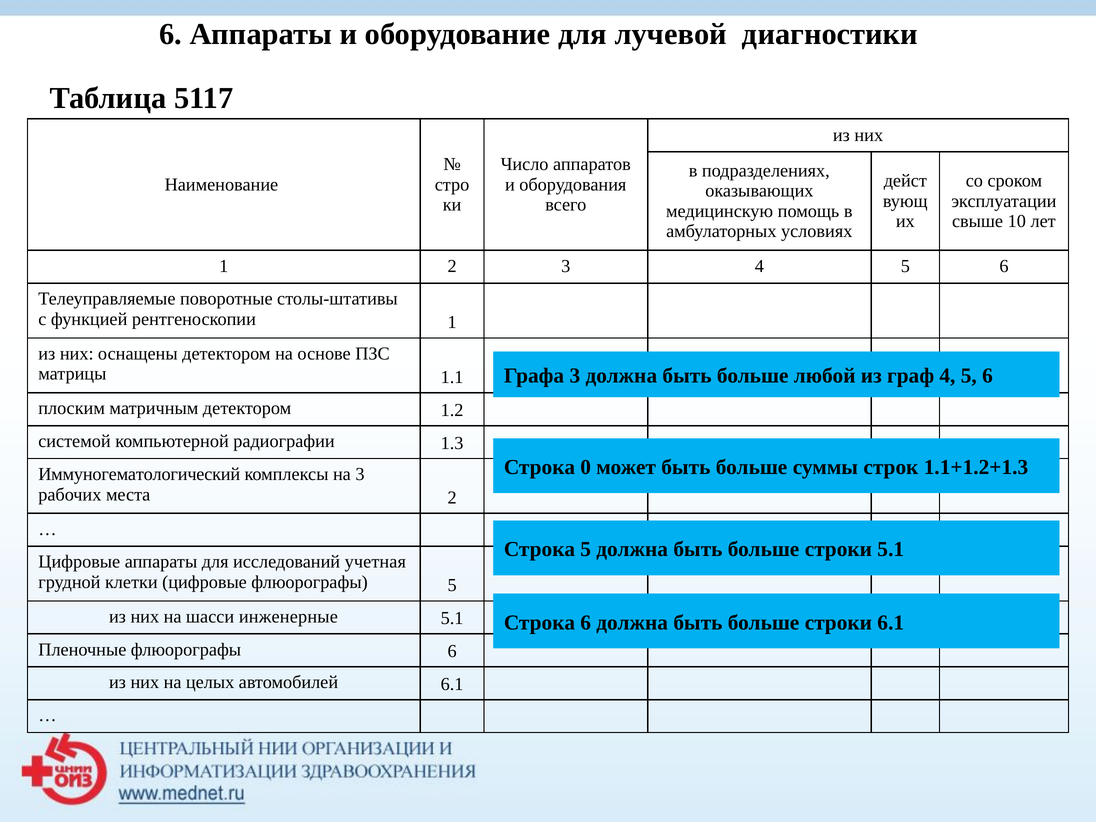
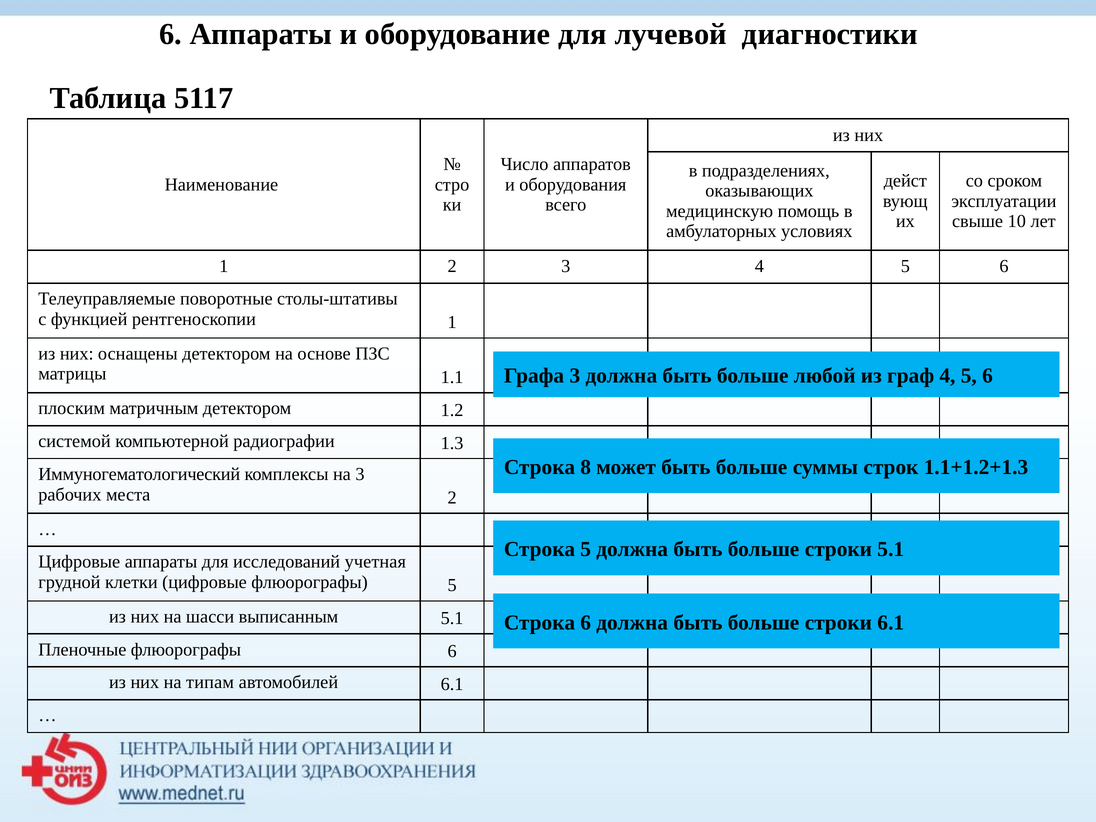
0: 0 -> 8
инженерные: инженерные -> выписанным
целых: целых -> типам
